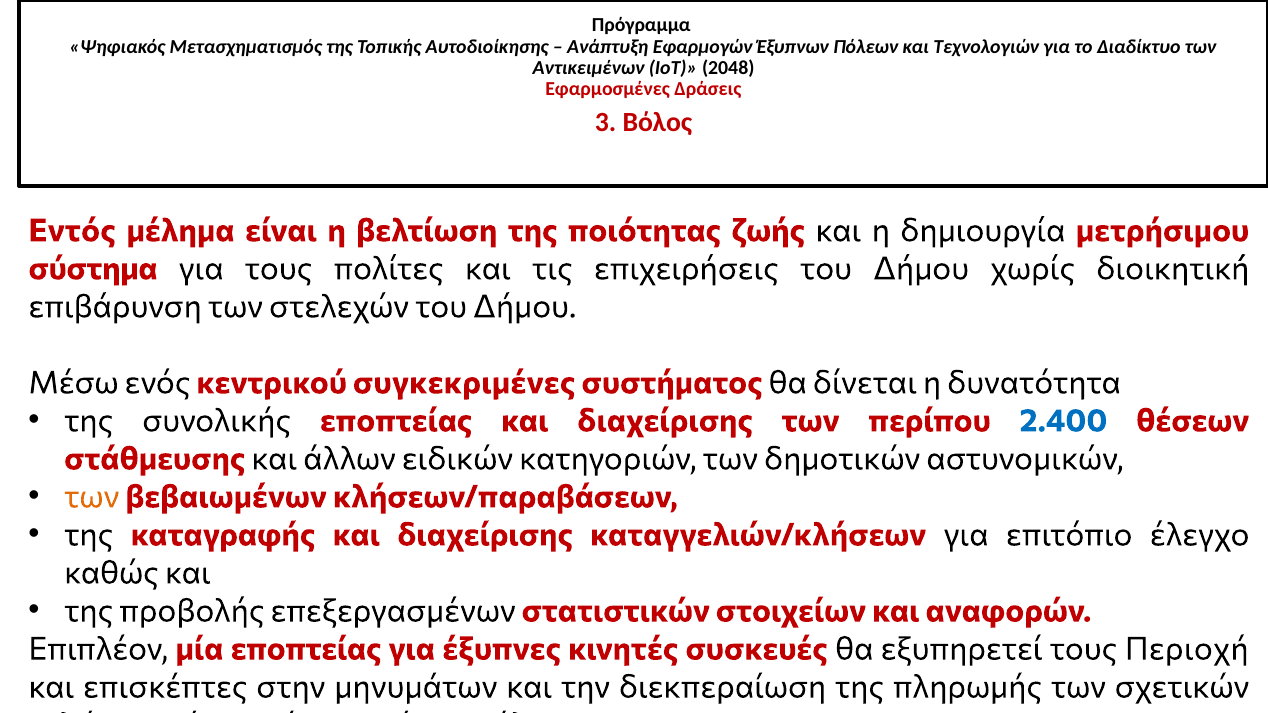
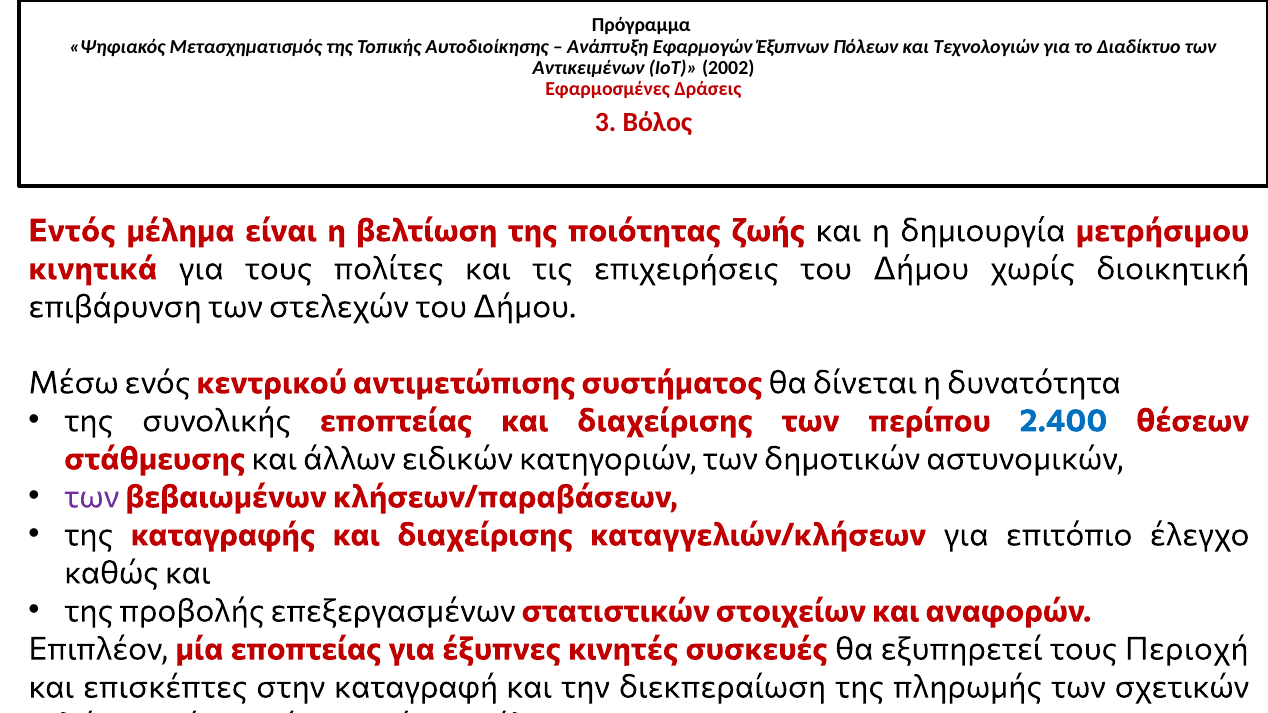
2048: 2048 -> 2002
σύστημα: σύστημα -> κινητικά
συγκεκριμένες: συγκεκριμένες -> αντιμετώπισης
των at (92, 497) colour: orange -> purple
μηνυμάτων: μηνυμάτων -> καταγραφή
